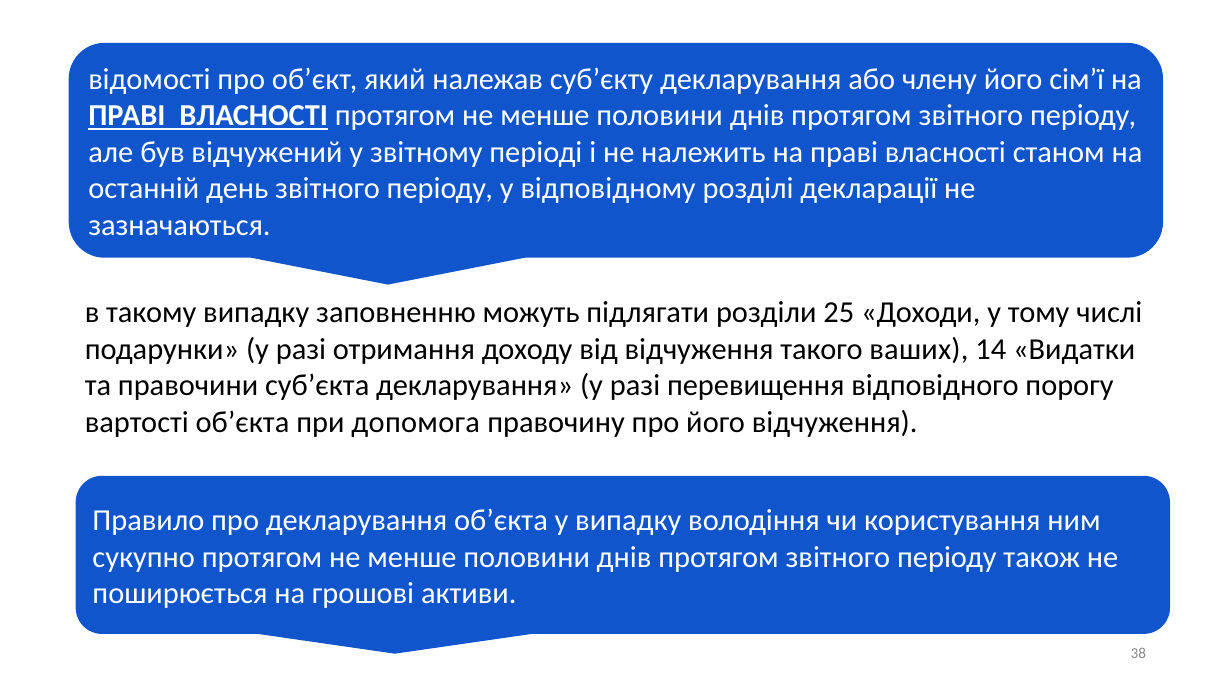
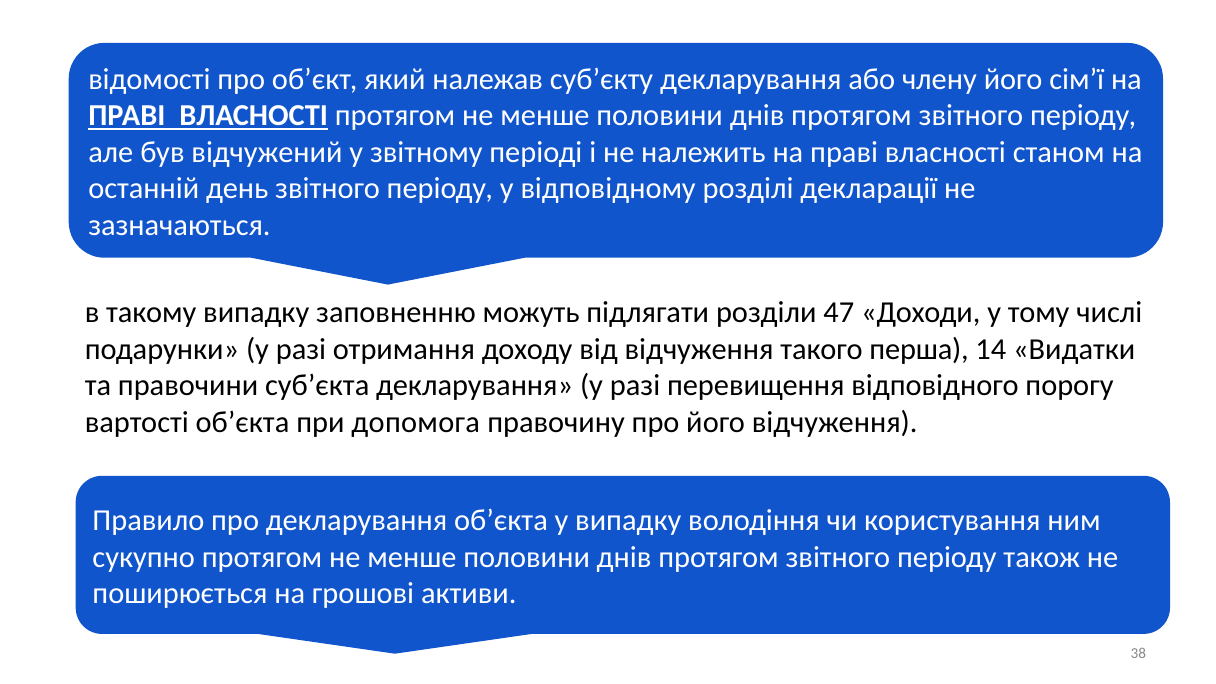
25: 25 -> 47
ваших: ваших -> перша
